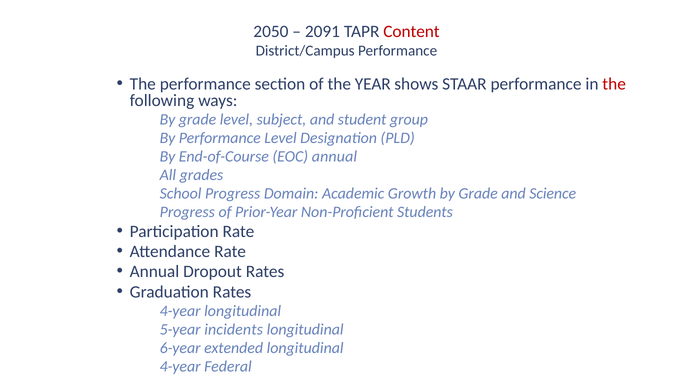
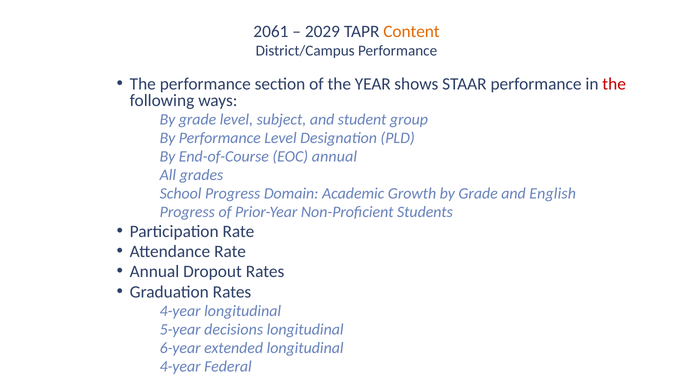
2050: 2050 -> 2061
2091: 2091 -> 2029
Content colour: red -> orange
Science: Science -> English
incidents: incidents -> decisions
